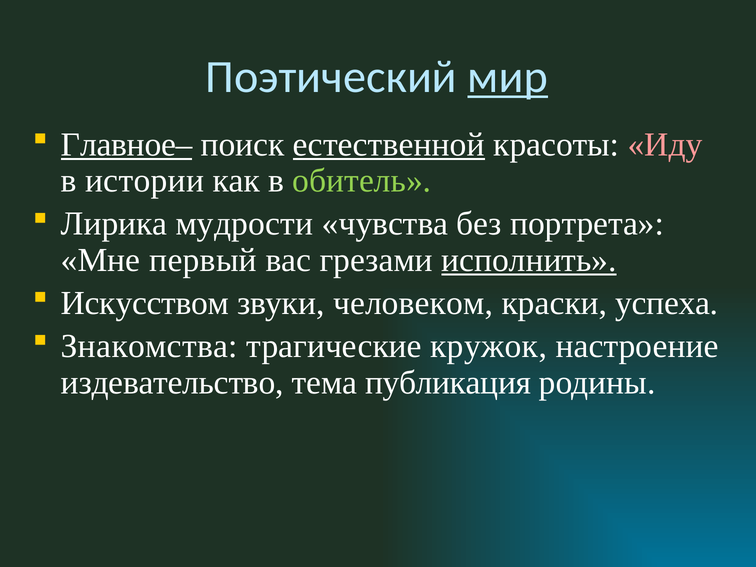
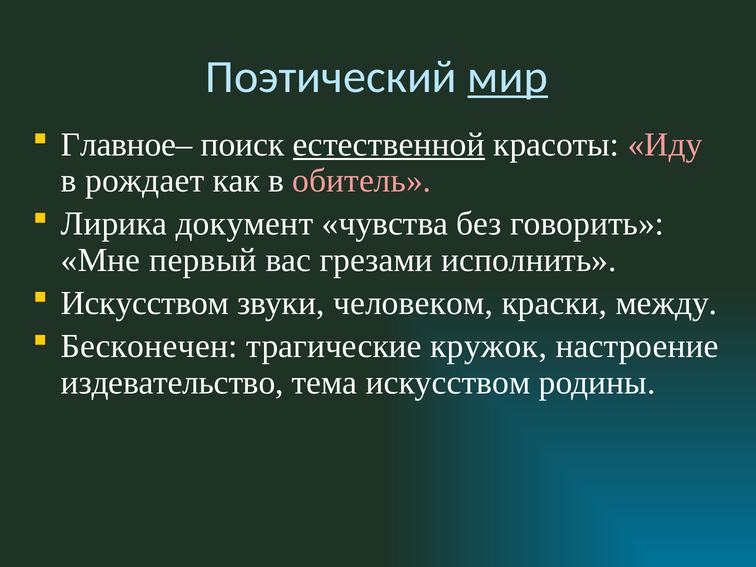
Главное– underline: present -> none
истории: истории -> рождает
обитель colour: light green -> pink
мудрости: мудрости -> документ
портрета: портрета -> говорить
исполнить underline: present -> none
успеха: успеха -> между
Знакомства: Знакомства -> Бесконечен
тема публикация: публикация -> искусством
